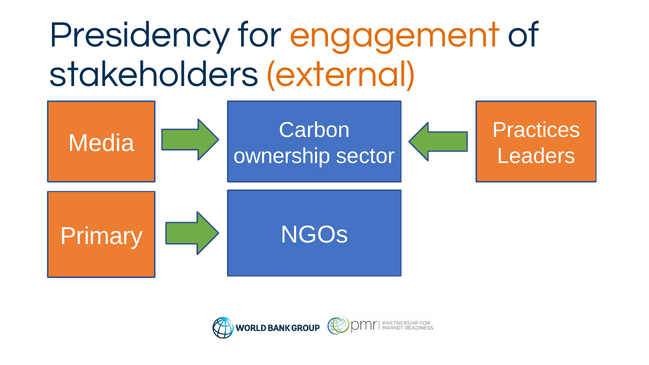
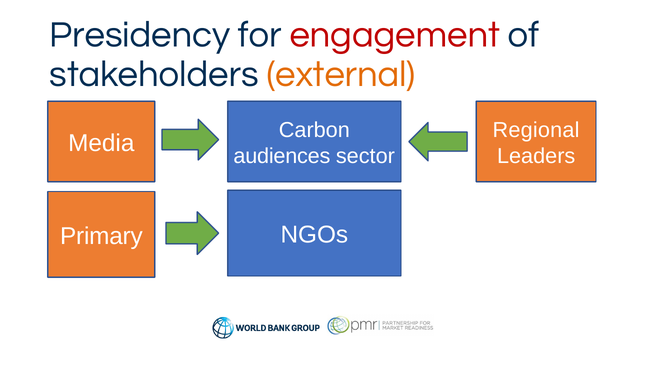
engagement colour: orange -> red
Practices: Practices -> Regional
ownership: ownership -> audiences
